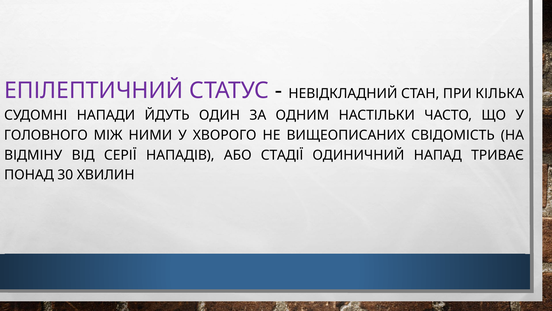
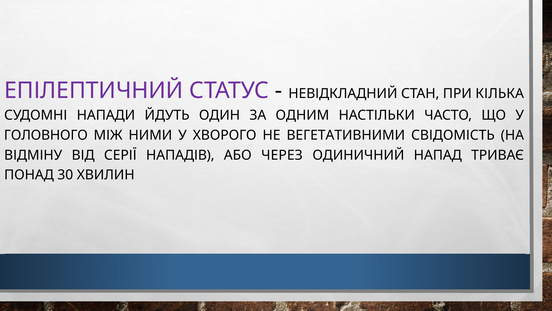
ВИЩЕОПИСАНИХ: ВИЩЕОПИСАНИХ -> ВЕГЕТАТИВНИМИ
СТАДІЇ: СТАДІЇ -> ЧЕРЕЗ
